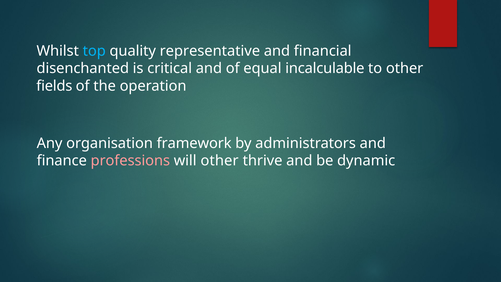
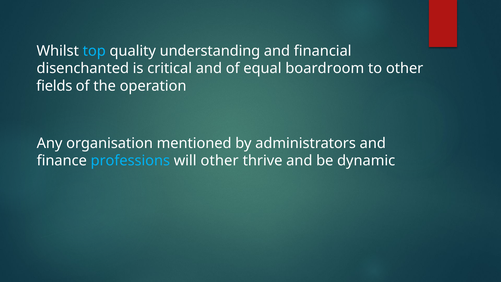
representative: representative -> understanding
incalculable: incalculable -> boardroom
framework: framework -> mentioned
professions colour: pink -> light blue
